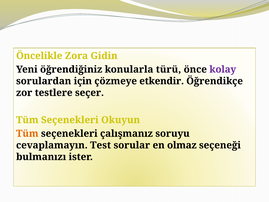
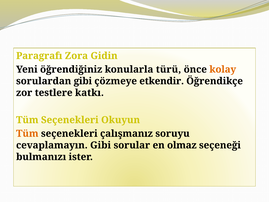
Öncelikle: Öncelikle -> Paragrafı
kolay colour: purple -> orange
sorulardan için: için -> gibi
seçer: seçer -> katkı
cevaplamayın Test: Test -> Gibi
